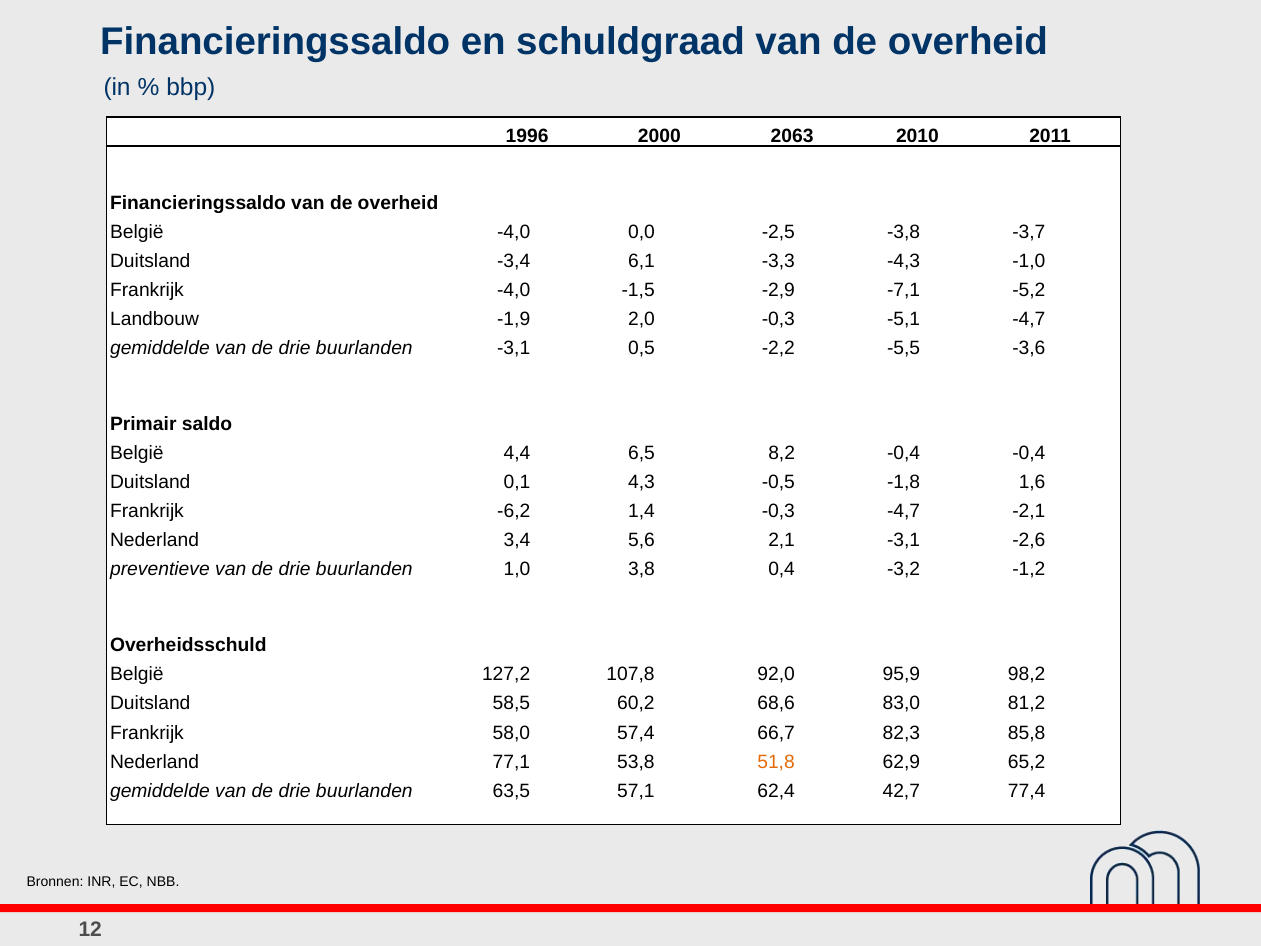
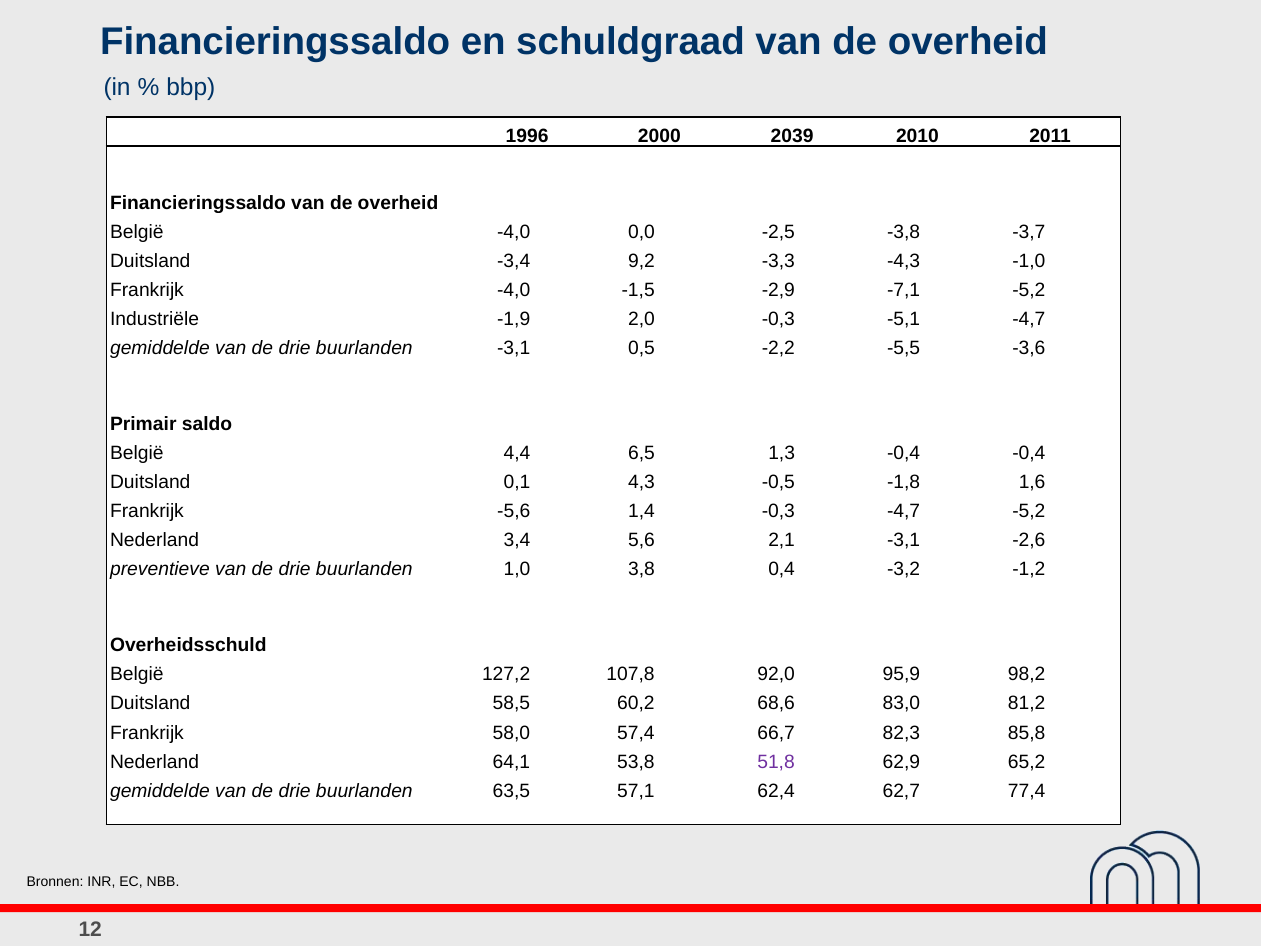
2063: 2063 -> 2039
6,1: 6,1 -> 9,2
Landbouw: Landbouw -> Industriële
8,2: 8,2 -> 1,3
-6,2: -6,2 -> -5,6
-4,7 -2,1: -2,1 -> -5,2
77,1: 77,1 -> 64,1
51,8 colour: orange -> purple
42,7: 42,7 -> 62,7
